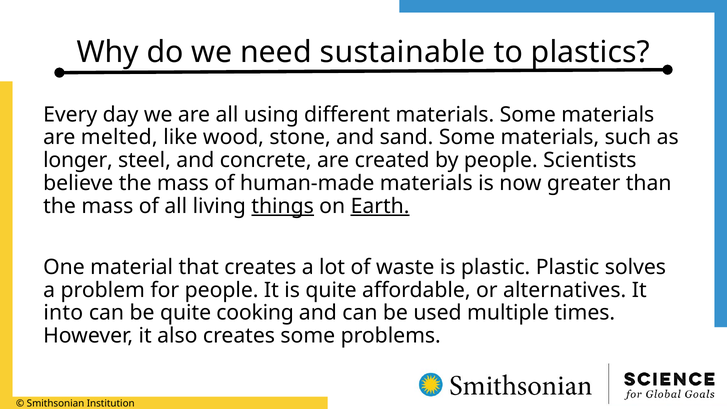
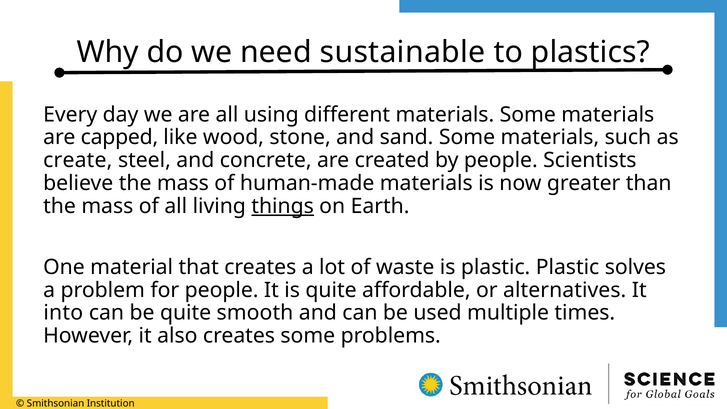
melted: melted -> capped
longer: longer -> create
Earth underline: present -> none
cooking: cooking -> smooth
